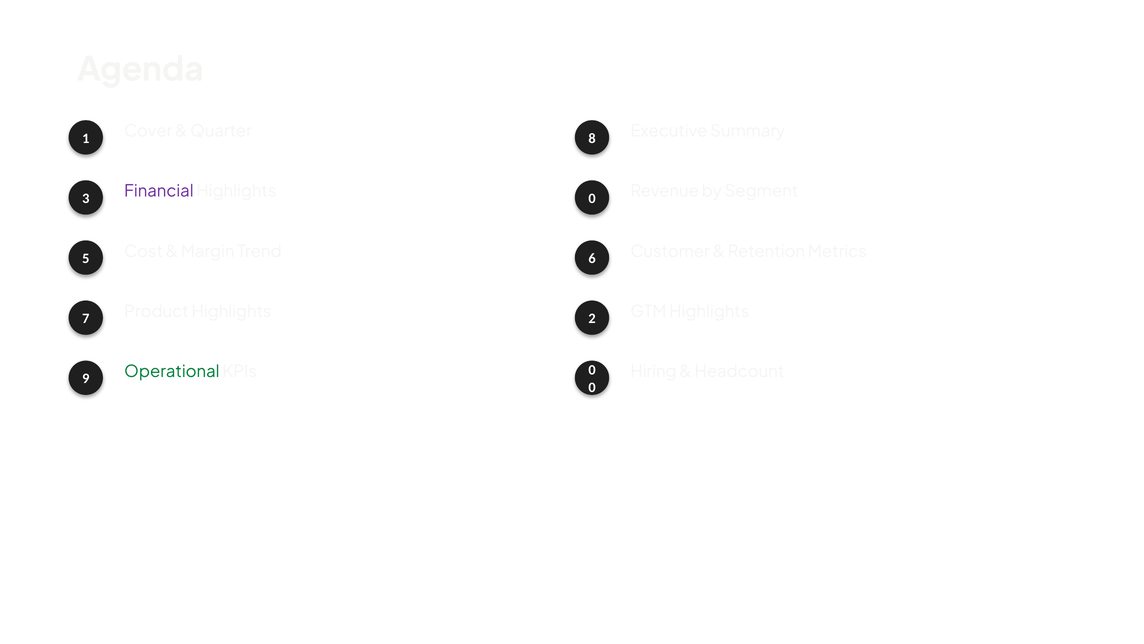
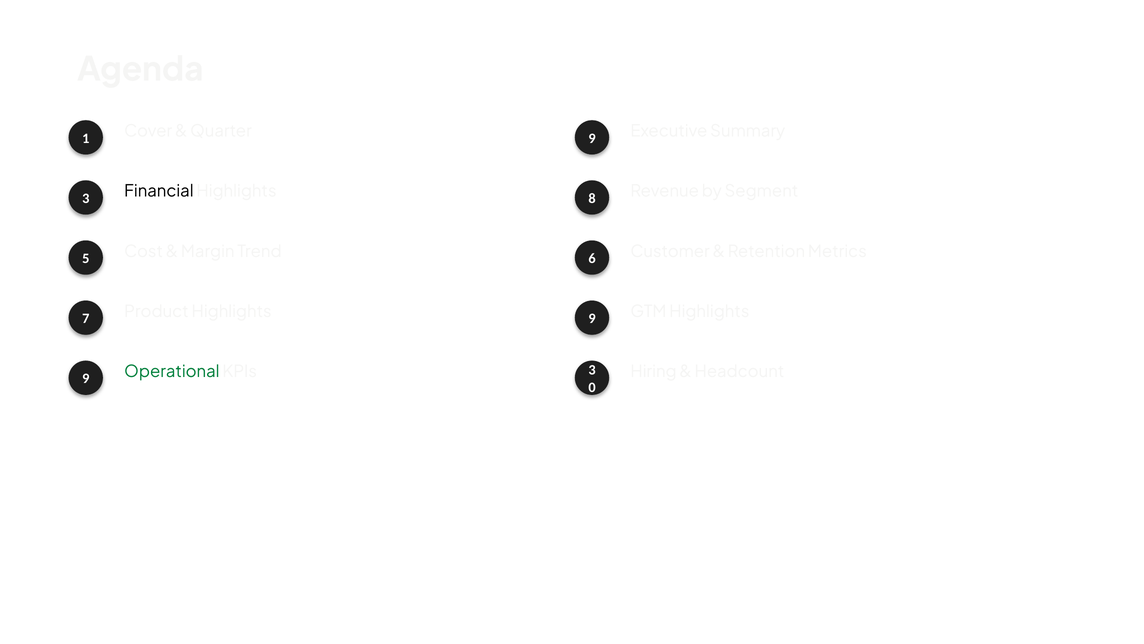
Quarter 8: 8 -> 9
Financial colour: purple -> black
Highlights 0: 0 -> 8
Product Highlights 2: 2 -> 9
KPIs 0: 0 -> 3
